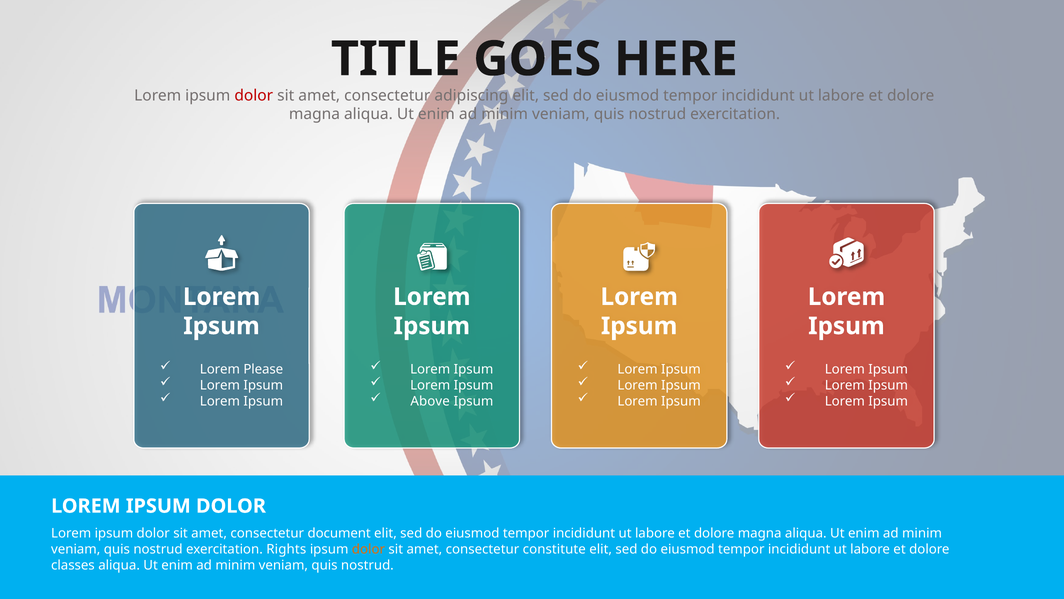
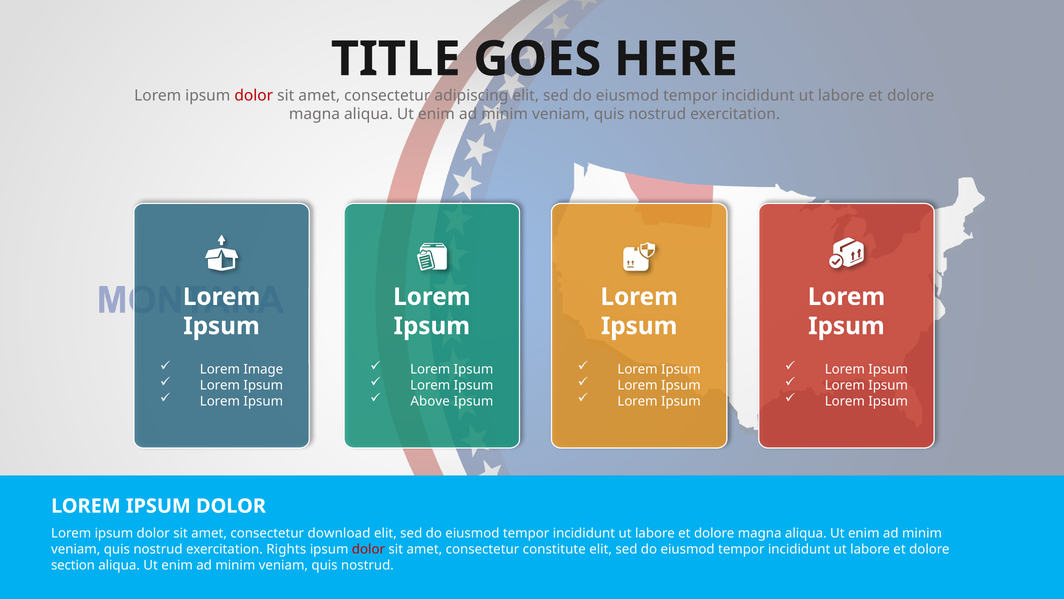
Please: Please -> Image
document: document -> download
dolor at (368, 549) colour: orange -> red
classes: classes -> section
